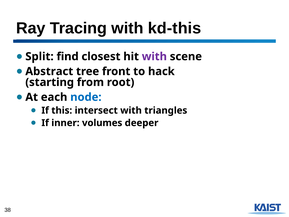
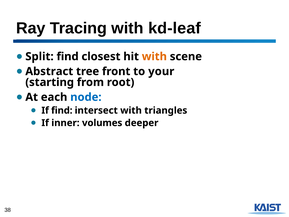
kd-this: kd-this -> kd-leaf
with at (154, 56) colour: purple -> orange
hack: hack -> your
If this: this -> find
